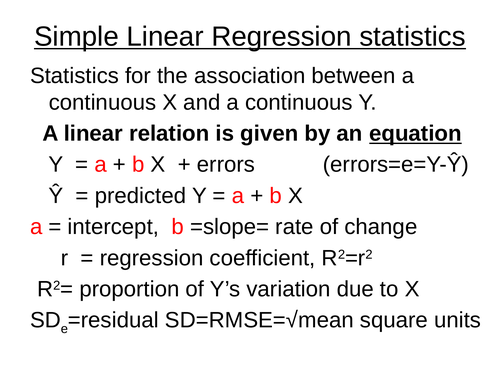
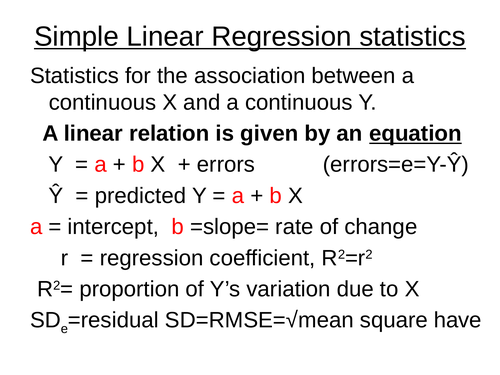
units: units -> have
